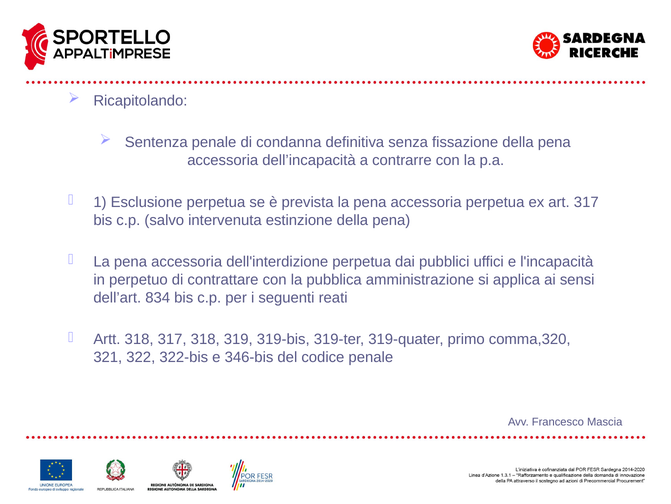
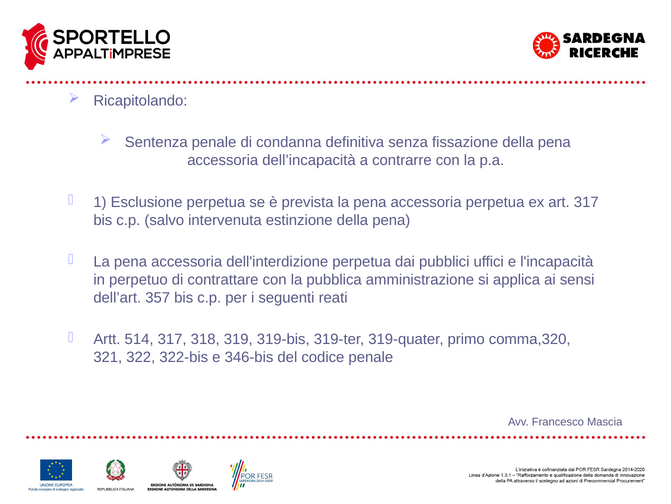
834: 834 -> 357
Artt 318: 318 -> 514
